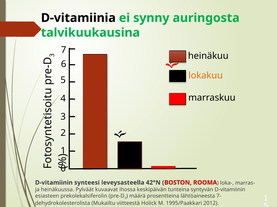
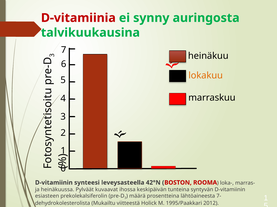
D-vitamiinia colour: black -> red
